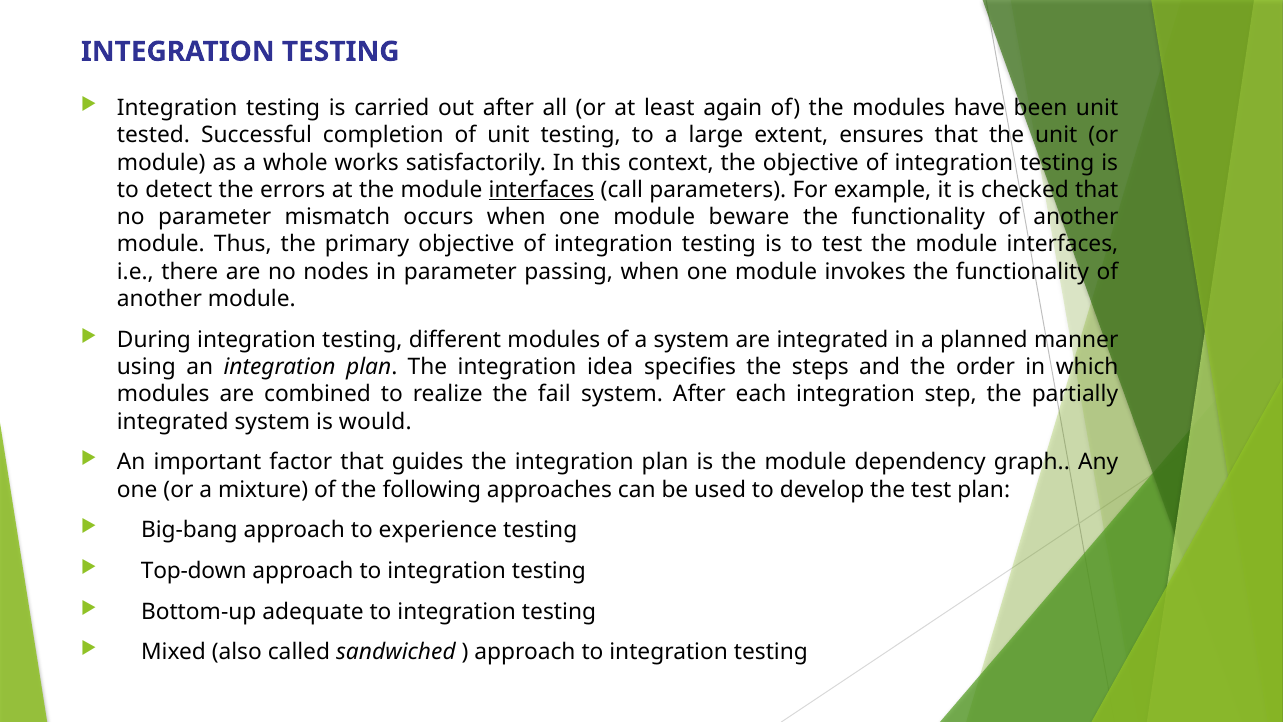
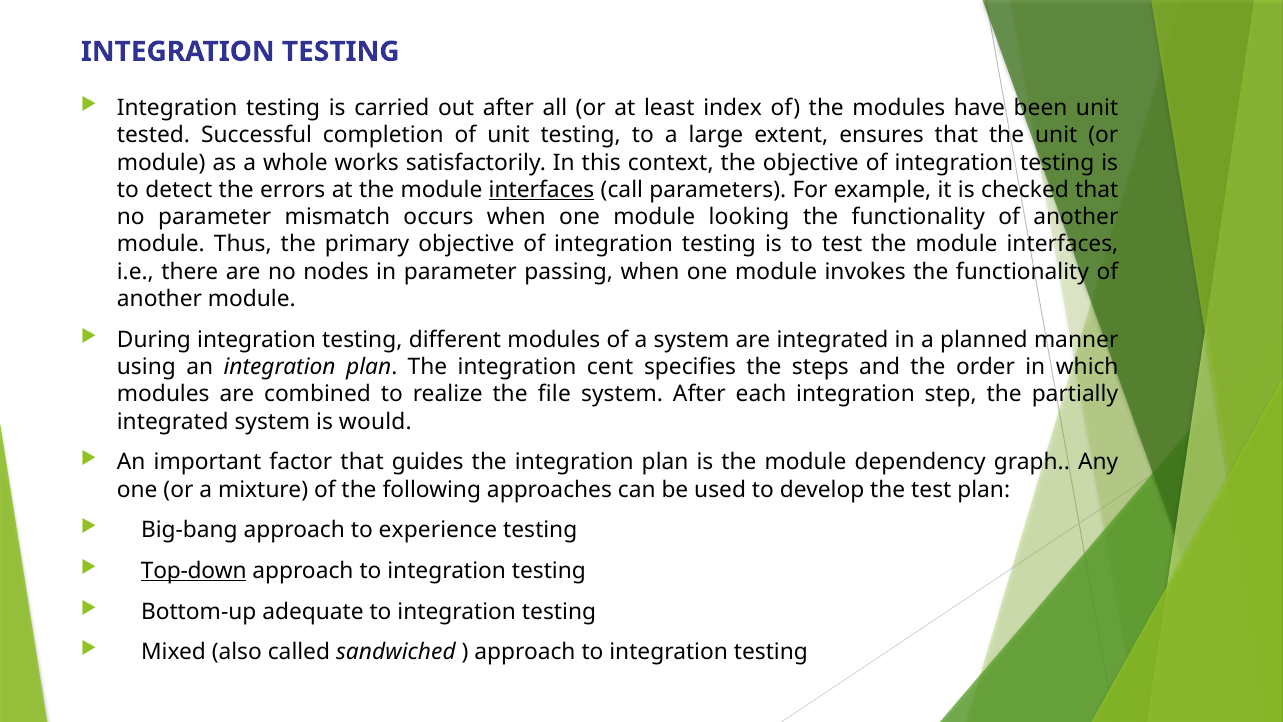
again: again -> index
beware: beware -> looking
idea: idea -> cent
fail: fail -> file
Top-down underline: none -> present
